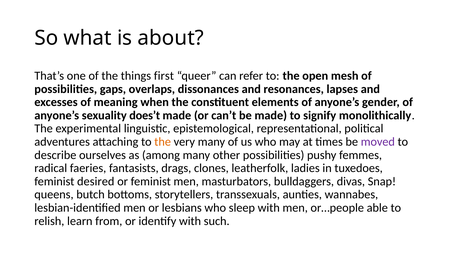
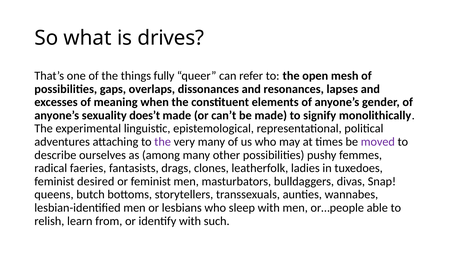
about: about -> drives
first: first -> fully
the at (163, 142) colour: orange -> purple
